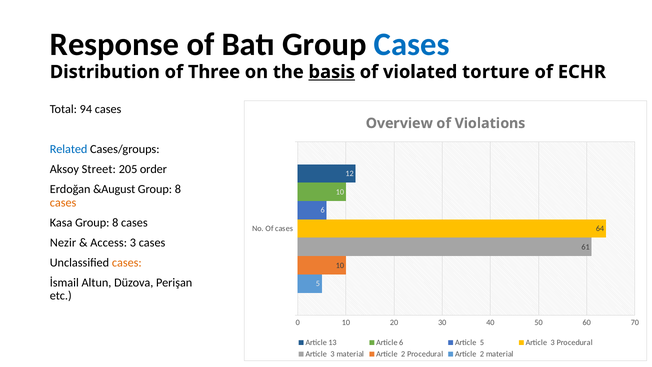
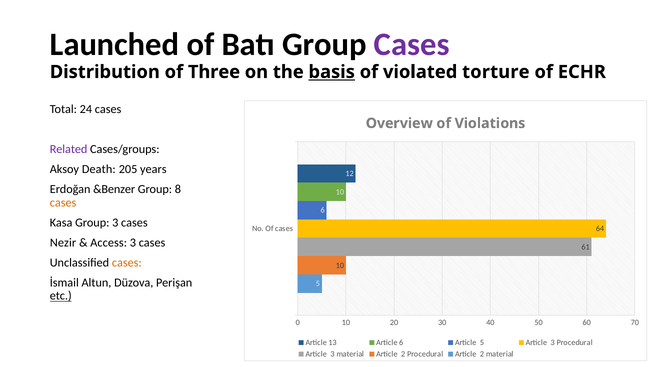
Response: Response -> Launched
Cases at (412, 44) colour: blue -> purple
94: 94 -> 24
Related colour: blue -> purple
Street: Street -> Death
order: order -> years
&August: &August -> &Benzer
Kasa Group 8: 8 -> 3
etc underline: none -> present
